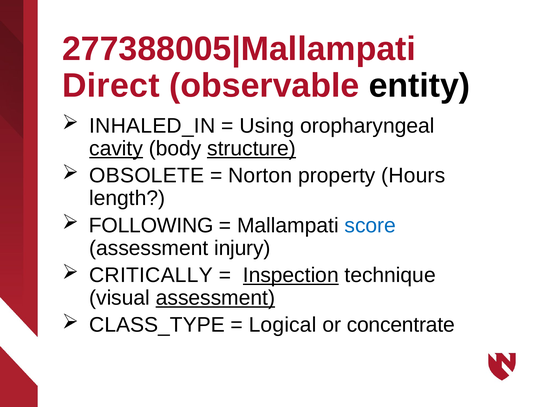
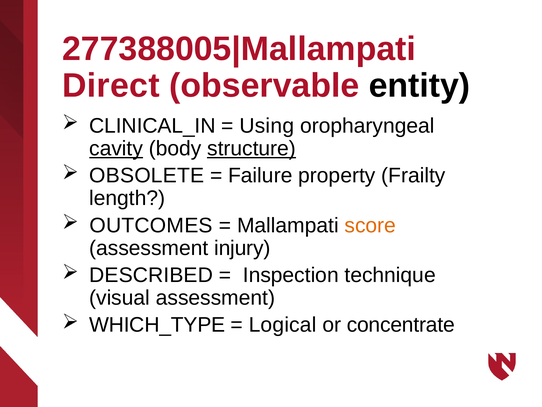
INHALED_IN: INHALED_IN -> CLINICAL_IN
Norton: Norton -> Failure
Hours: Hours -> Frailty
FOLLOWING: FOLLOWING -> OUTCOMES
score colour: blue -> orange
CRITICALLY: CRITICALLY -> DESCRIBED
Inspection underline: present -> none
assessment at (215, 298) underline: present -> none
CLASS_TYPE: CLASS_TYPE -> WHICH_TYPE
